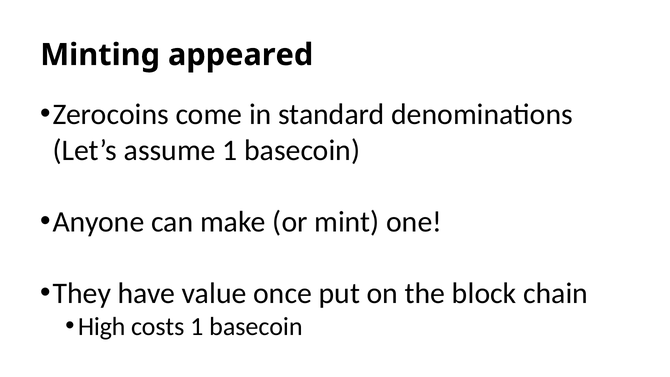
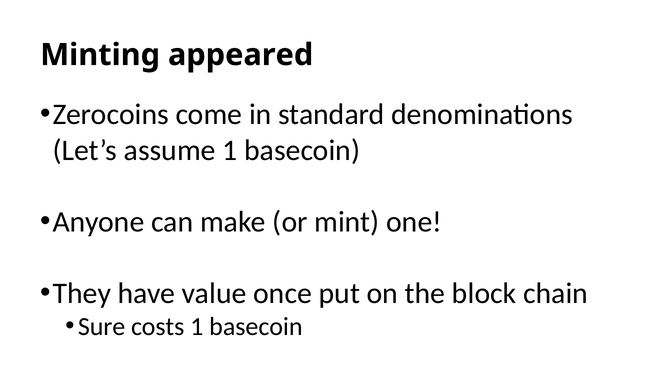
High: High -> Sure
